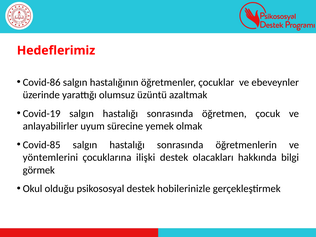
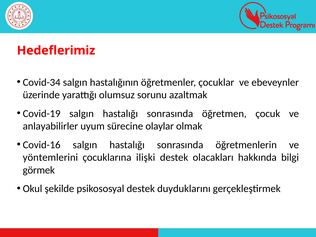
Covid-86: Covid-86 -> Covid-34
üzüntü: üzüntü -> sorunu
yemek: yemek -> olaylar
Covid-85: Covid-85 -> Covid-16
olduğu: olduğu -> şekilde
hobilerinizle: hobilerinizle -> duyduklarını
